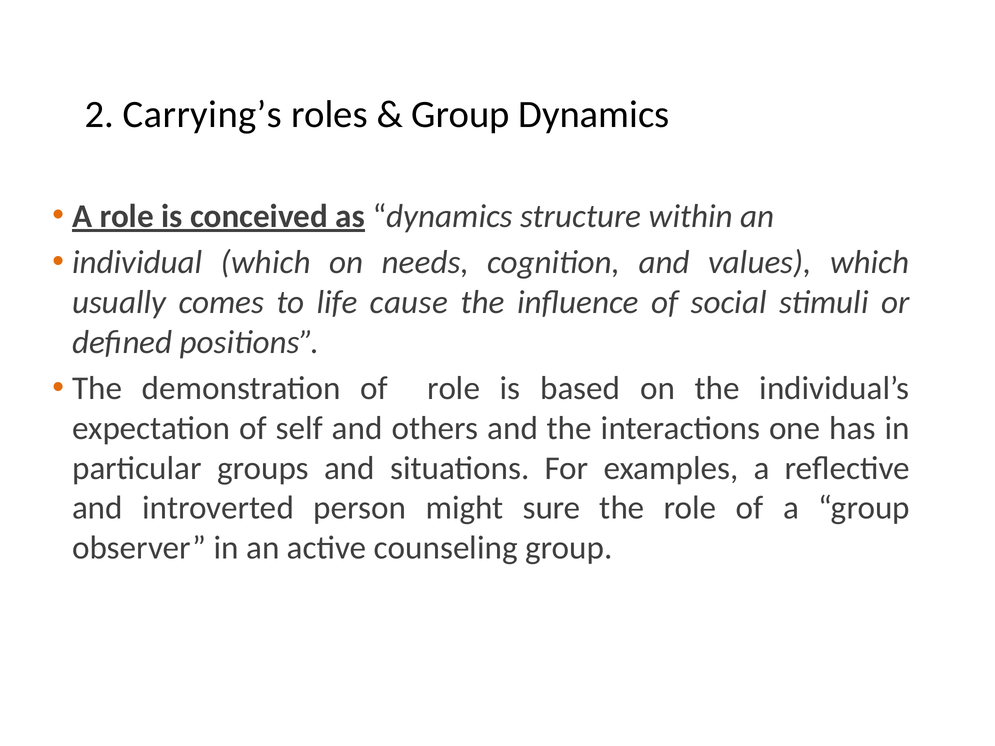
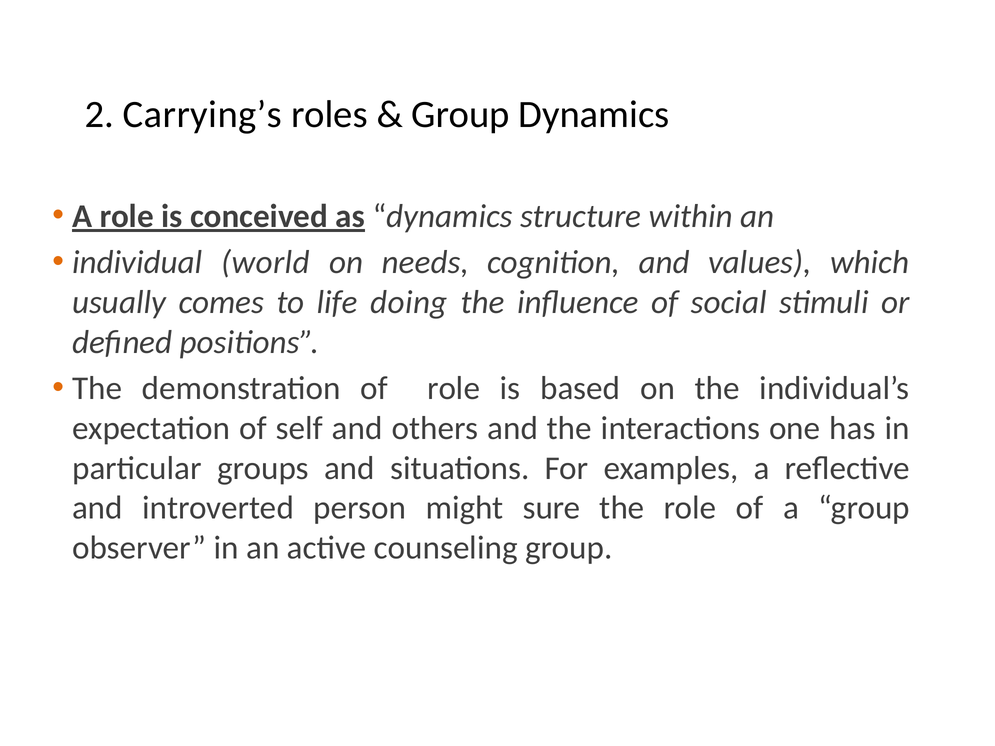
individual which: which -> world
cause: cause -> doing
